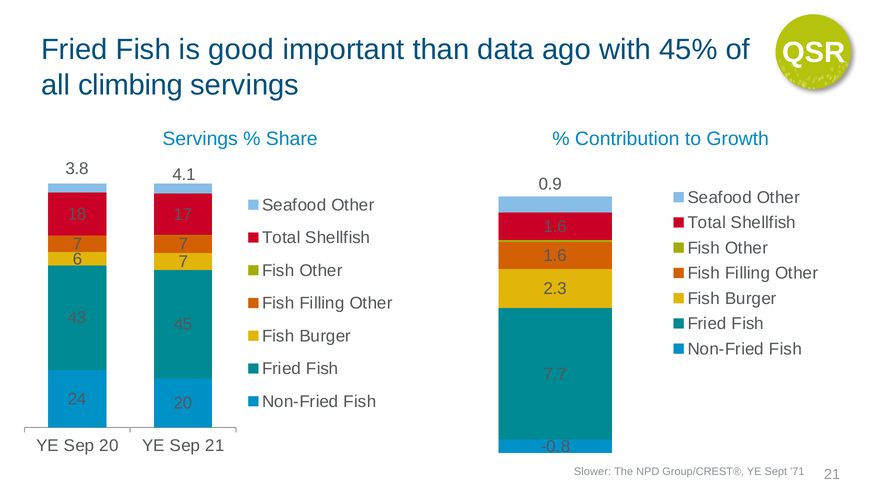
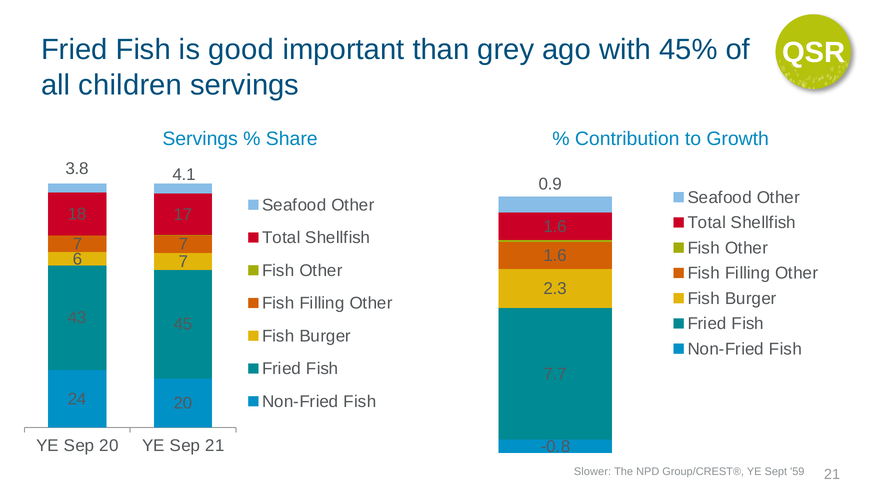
data: data -> grey
climbing: climbing -> children
71: 71 -> 59
